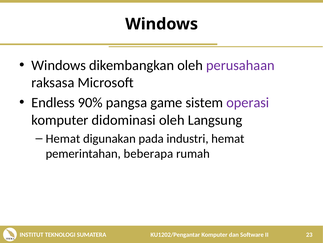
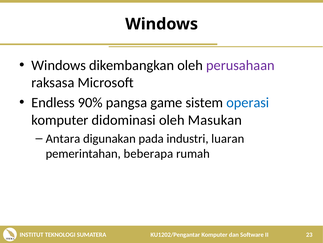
operasi colour: purple -> blue
Langsung: Langsung -> Masukan
Hemat at (63, 138): Hemat -> Antara
industri hemat: hemat -> luaran
